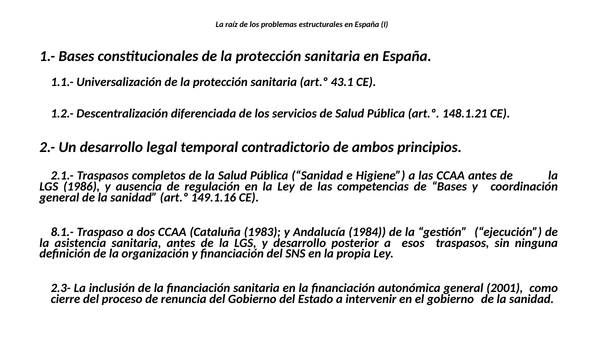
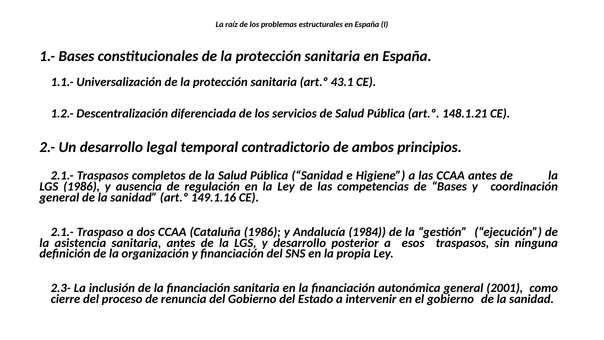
8.1.- at (62, 232): 8.1.- -> 2.1.-
Cataluña 1983: 1983 -> 1986
